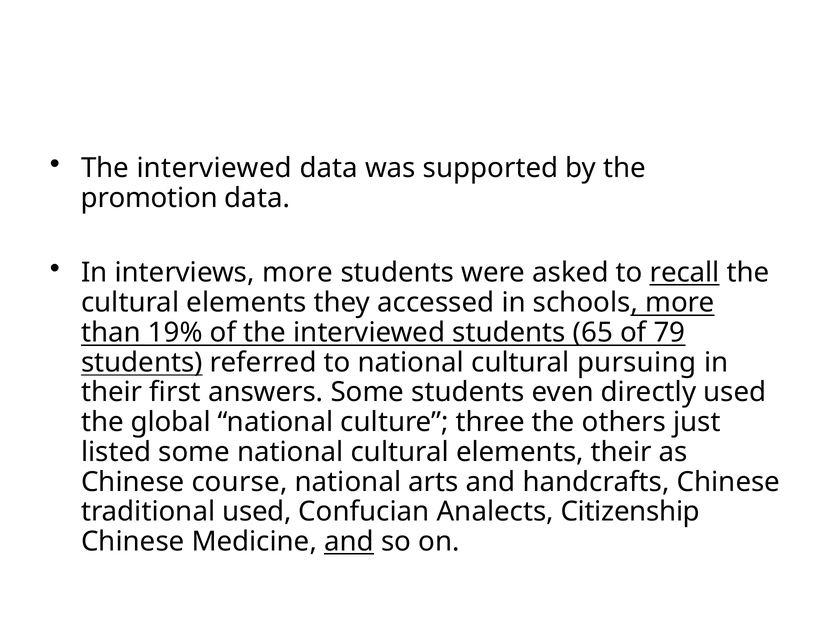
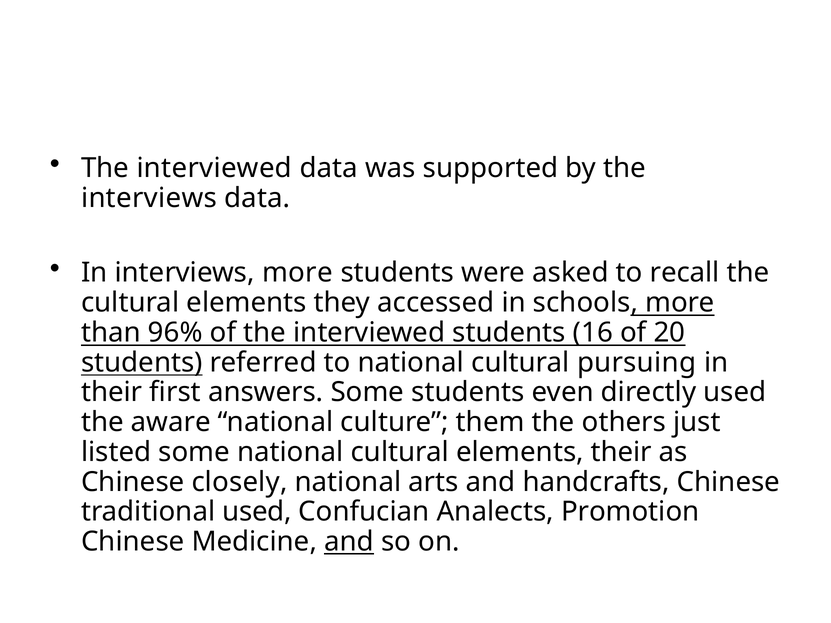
promotion at (149, 198): promotion -> interviews
recall underline: present -> none
19%: 19% -> 96%
65: 65 -> 16
79: 79 -> 20
global: global -> aware
three: three -> them
course: course -> closely
Citizenship: Citizenship -> Promotion
